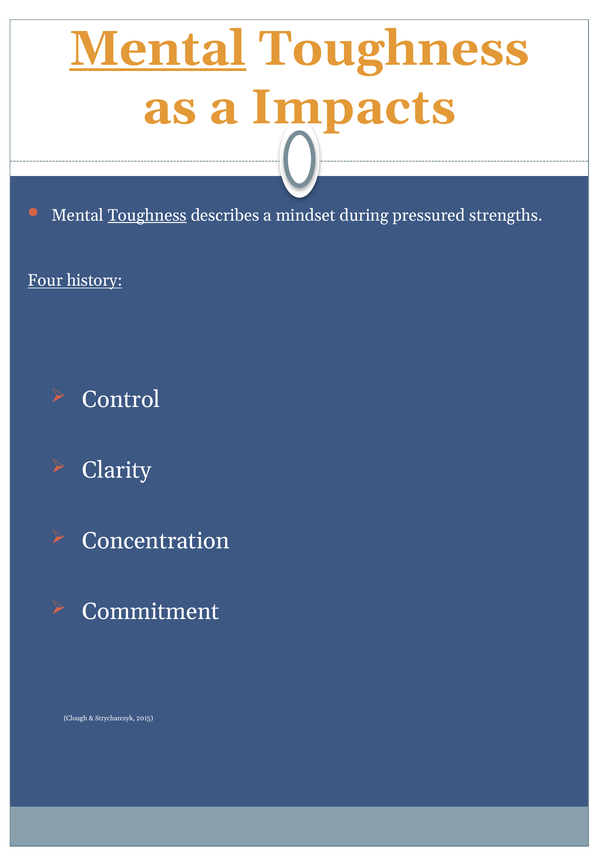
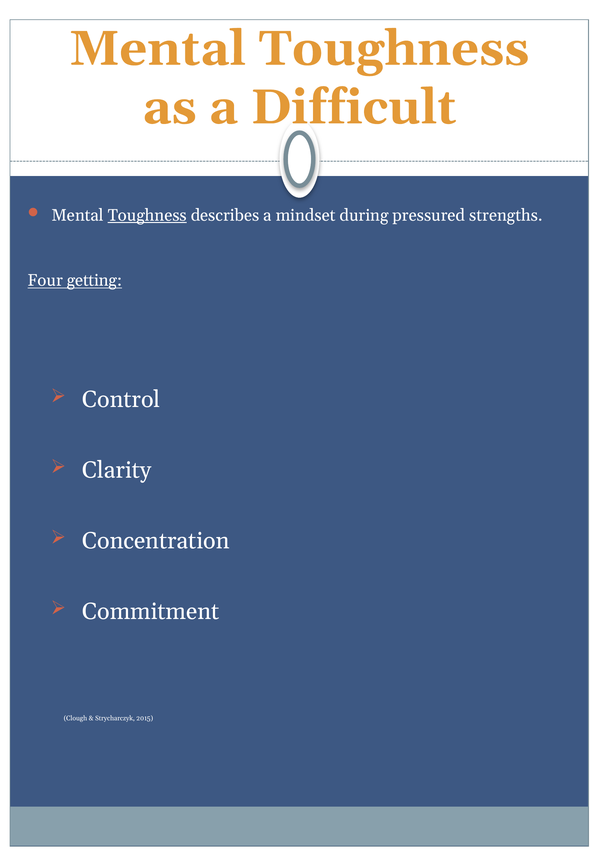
Mental at (158, 49) underline: present -> none
Impacts: Impacts -> Difficult
history: history -> getting
